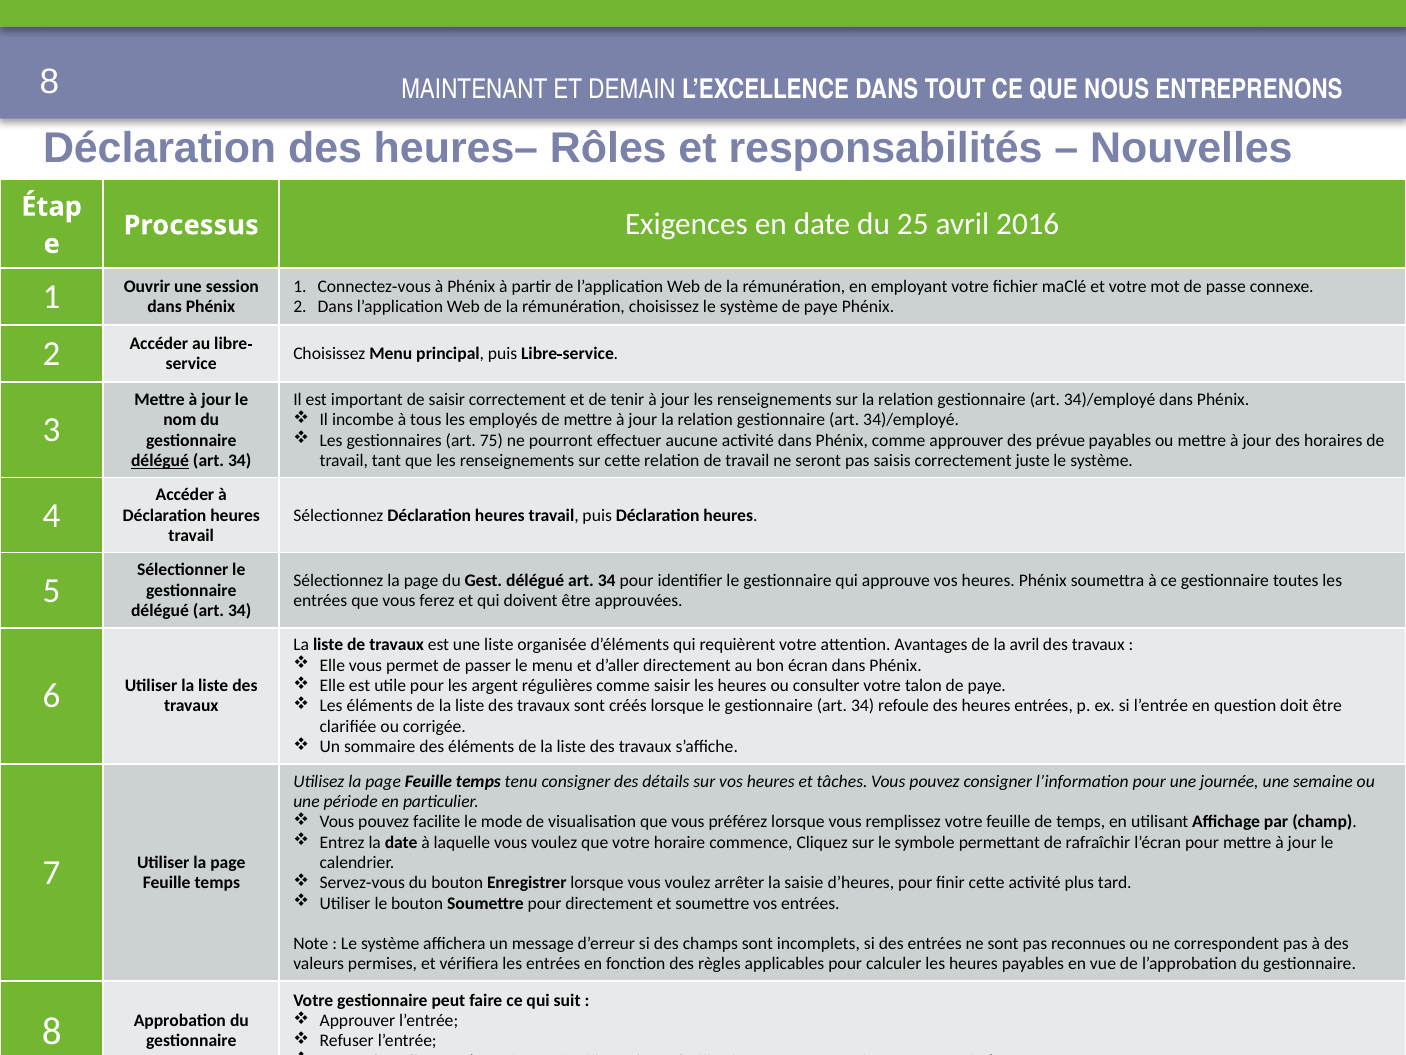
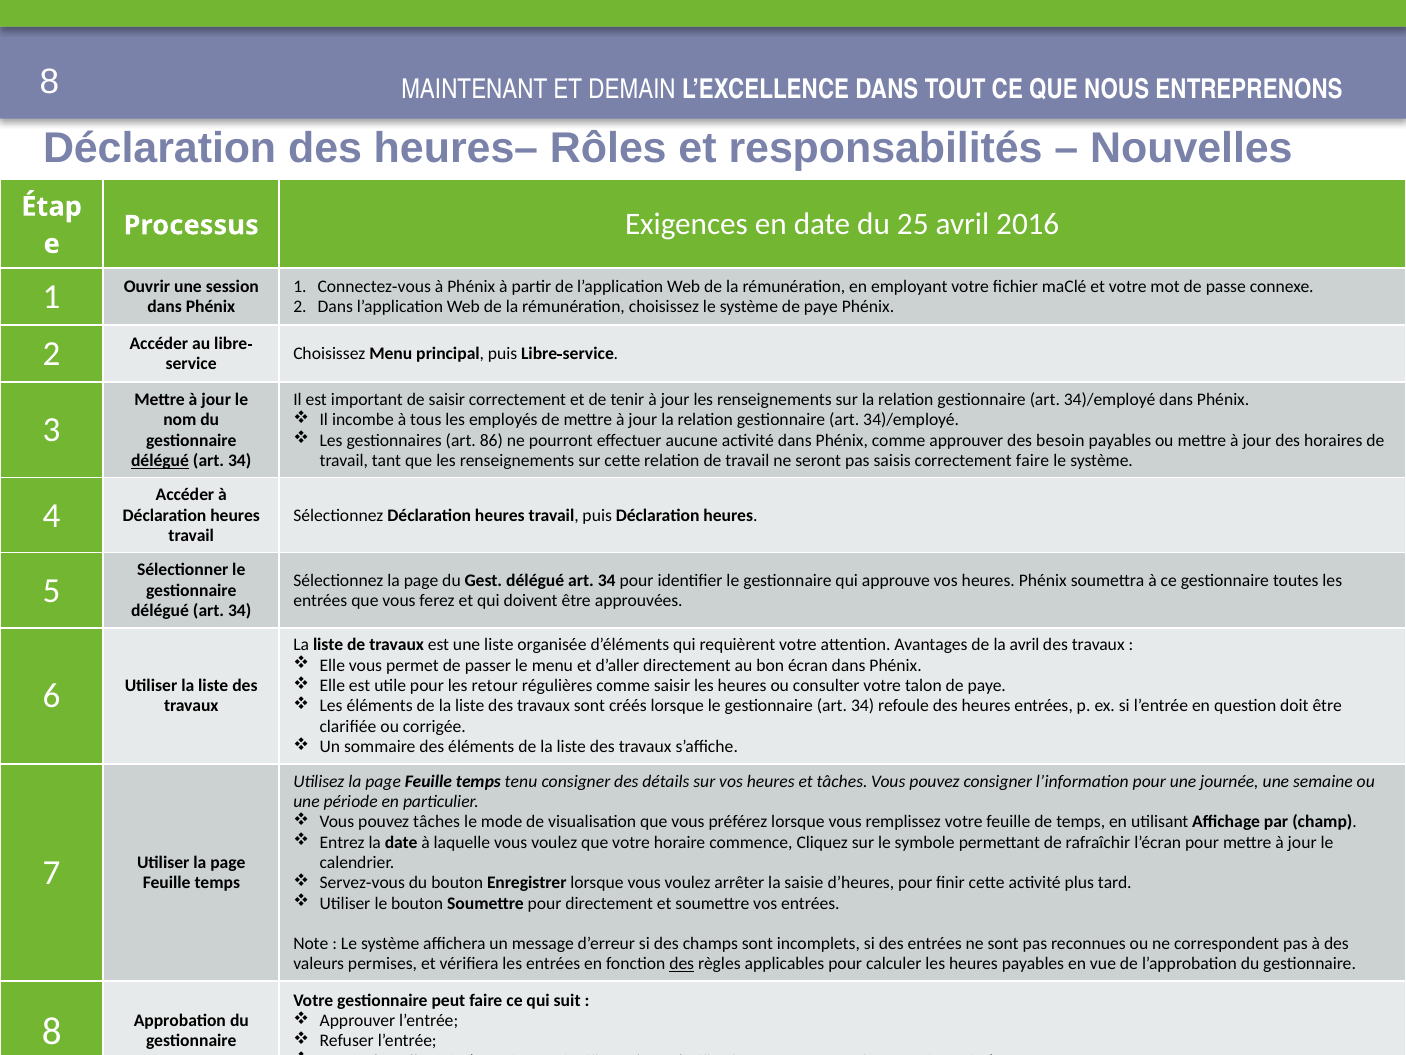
75: 75 -> 86
prévue: prévue -> besoin
correctement juste: juste -> faire
argent: argent -> retour
pouvez facilite: facilite -> tâches
des at (682, 964) underline: none -> present
